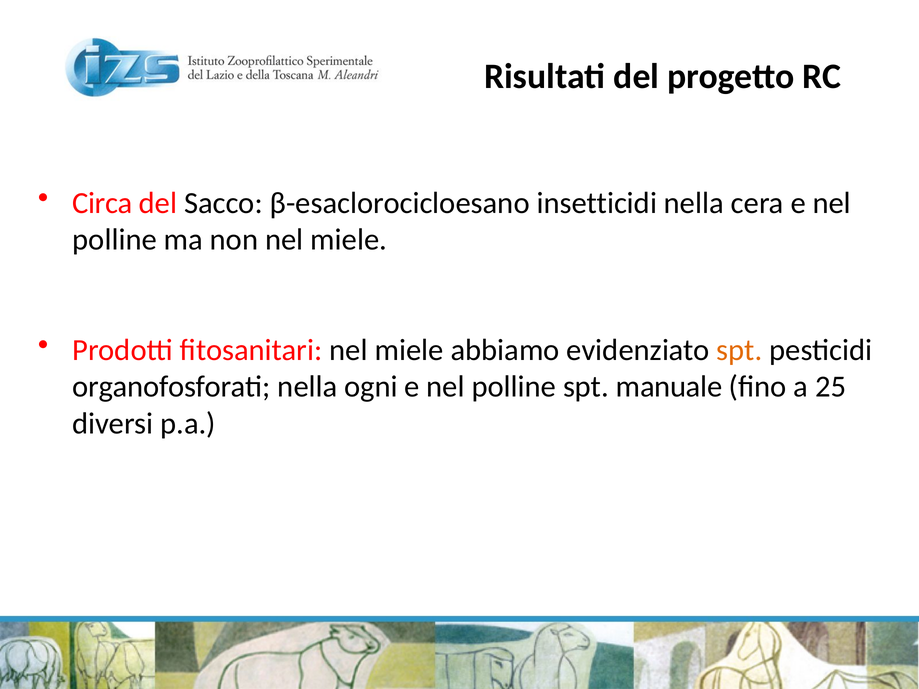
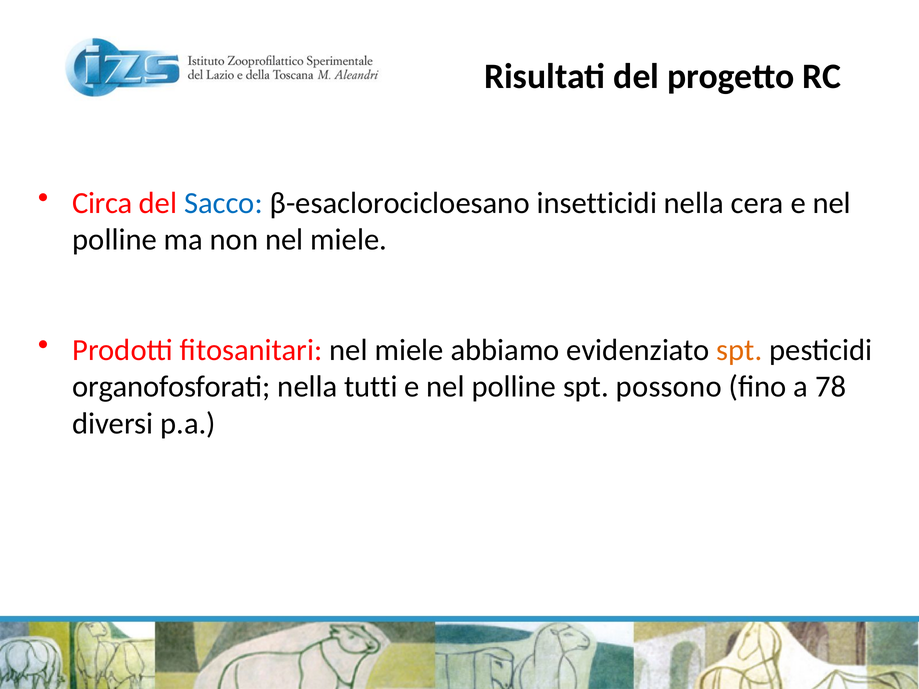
Sacco colour: black -> blue
ogni: ogni -> tutti
manuale: manuale -> possono
25: 25 -> 78
